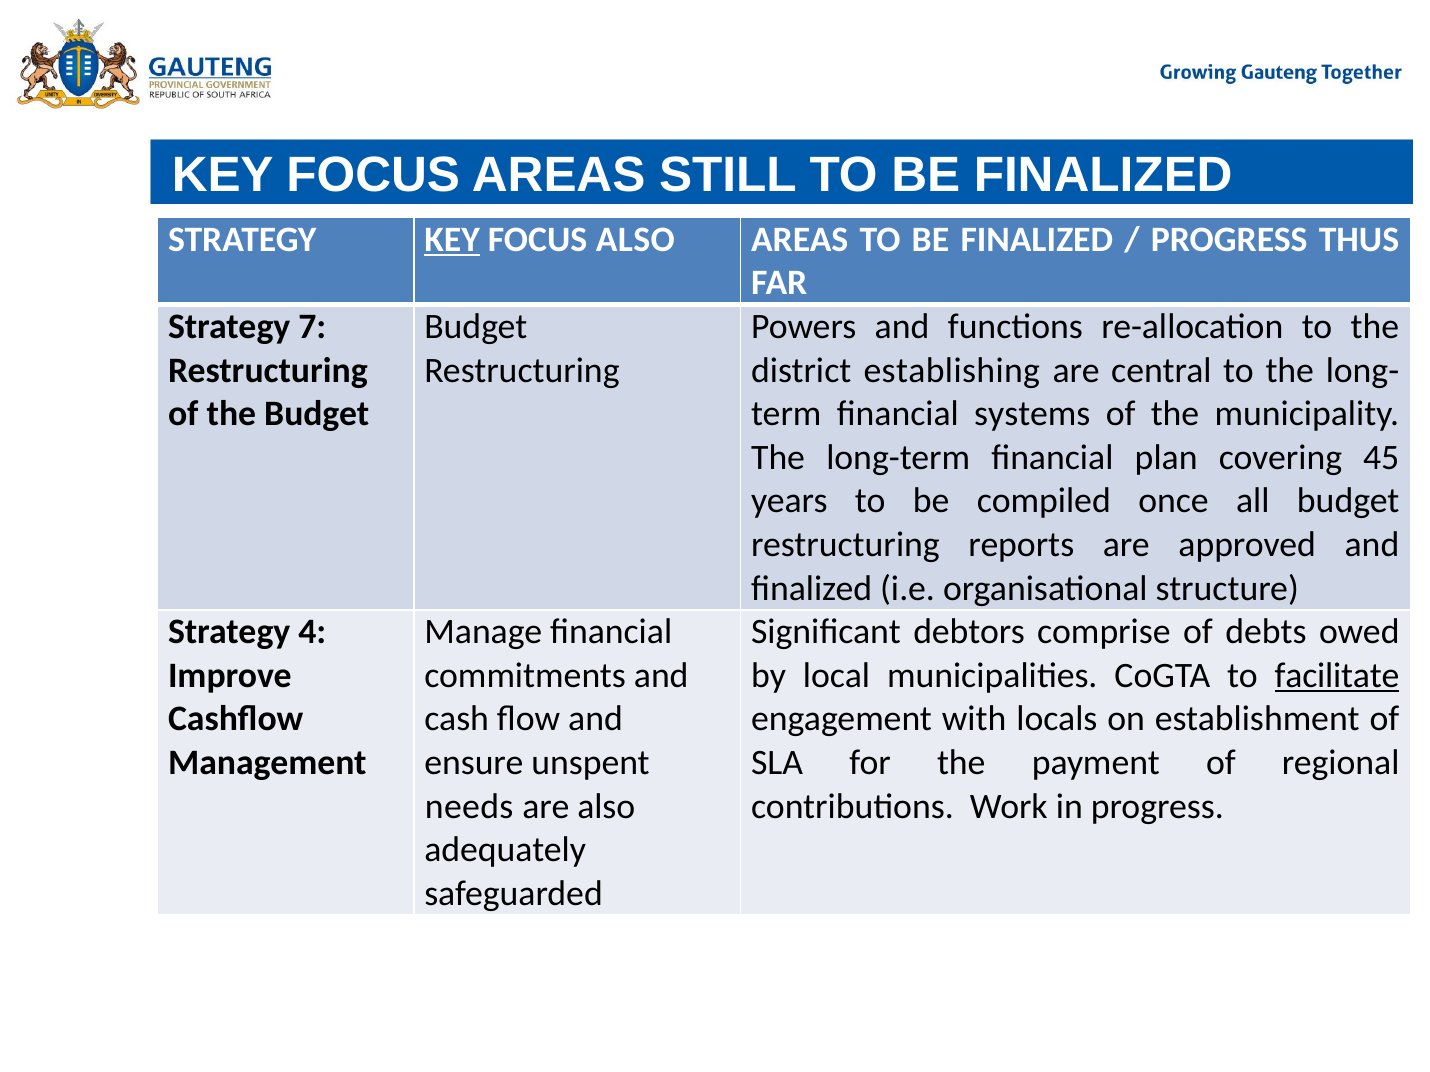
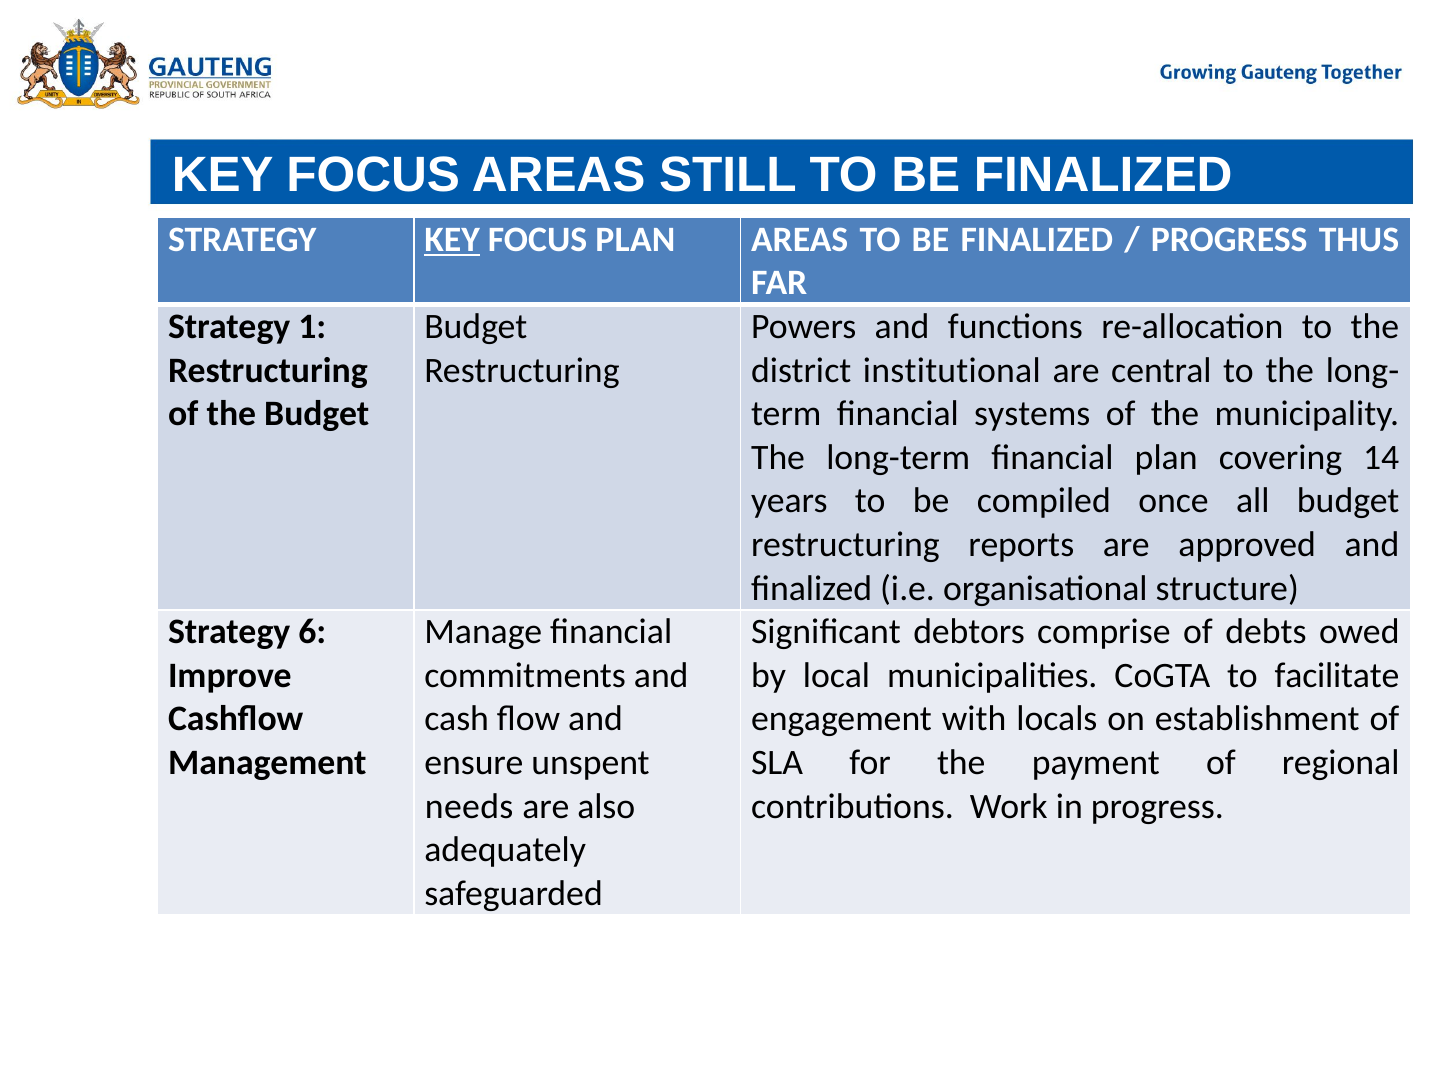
FOCUS ALSO: ALSO -> PLAN
7: 7 -> 1
establishing: establishing -> institutional
45: 45 -> 14
4: 4 -> 6
facilitate underline: present -> none
